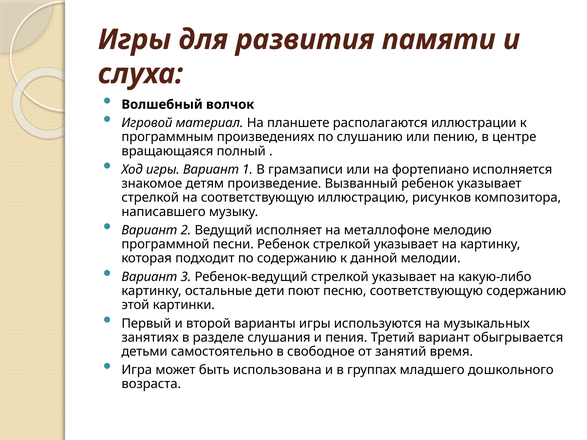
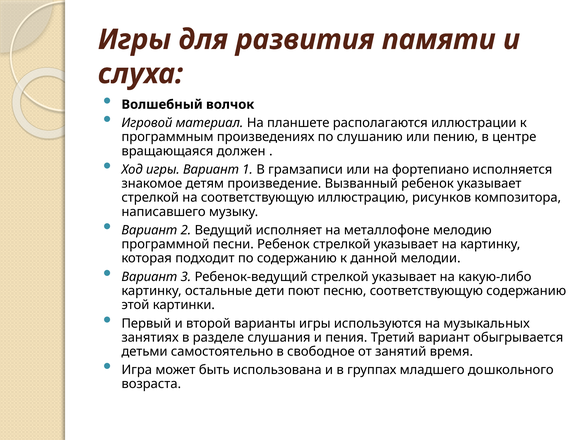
полный: полный -> должен
